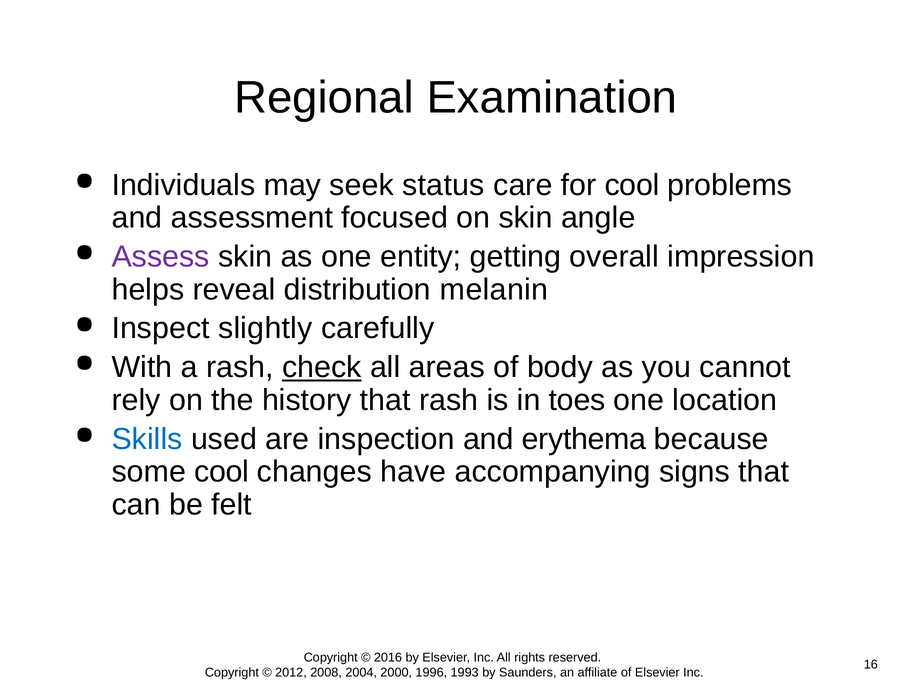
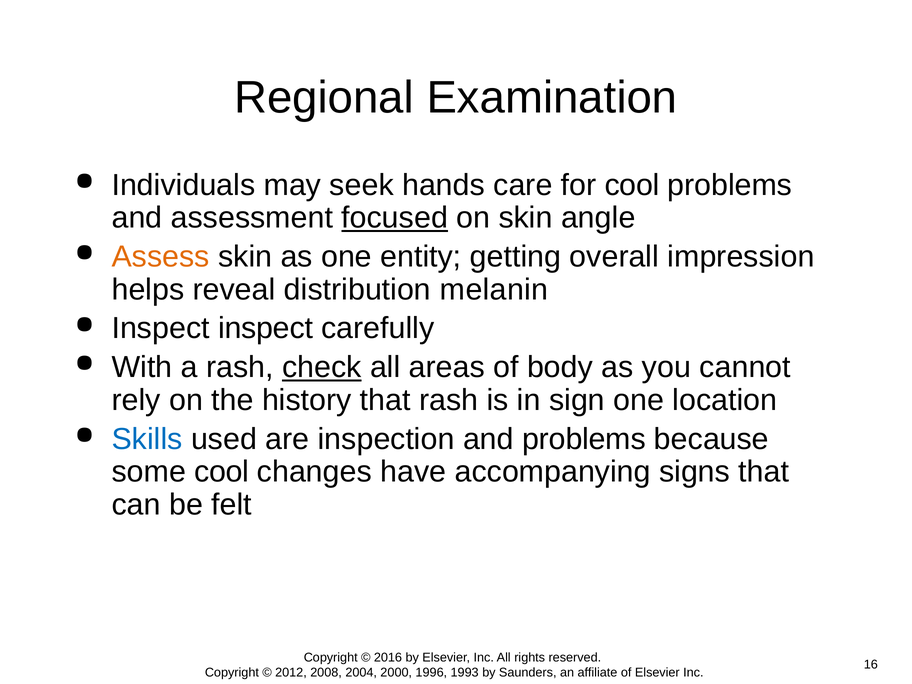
status: status -> hands
focused underline: none -> present
Assess colour: purple -> orange
Inspect slightly: slightly -> inspect
toes: toes -> sign
and erythema: erythema -> problems
